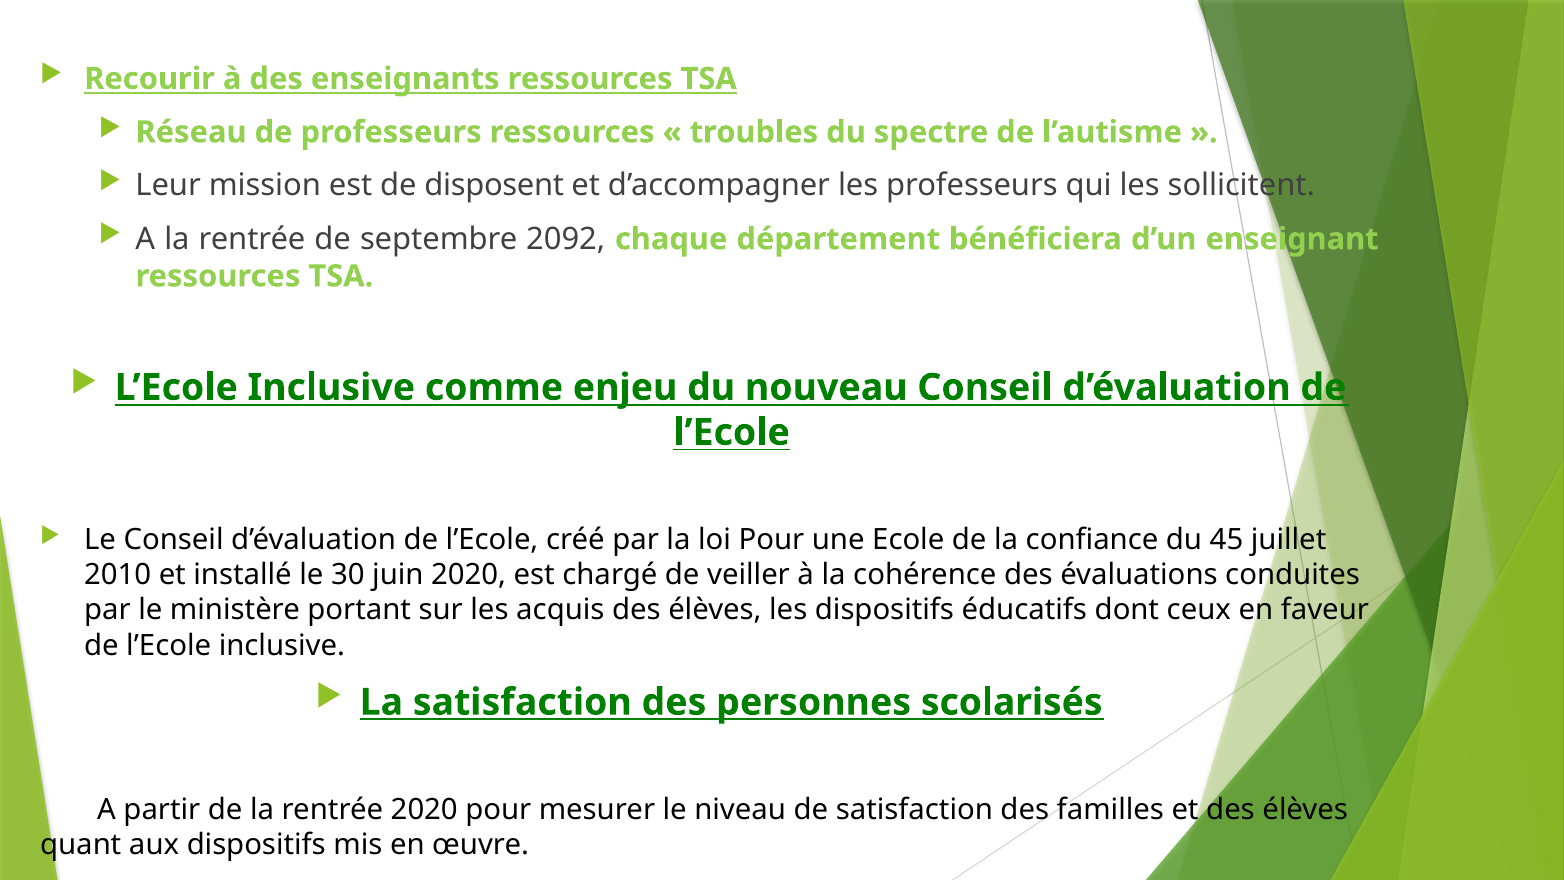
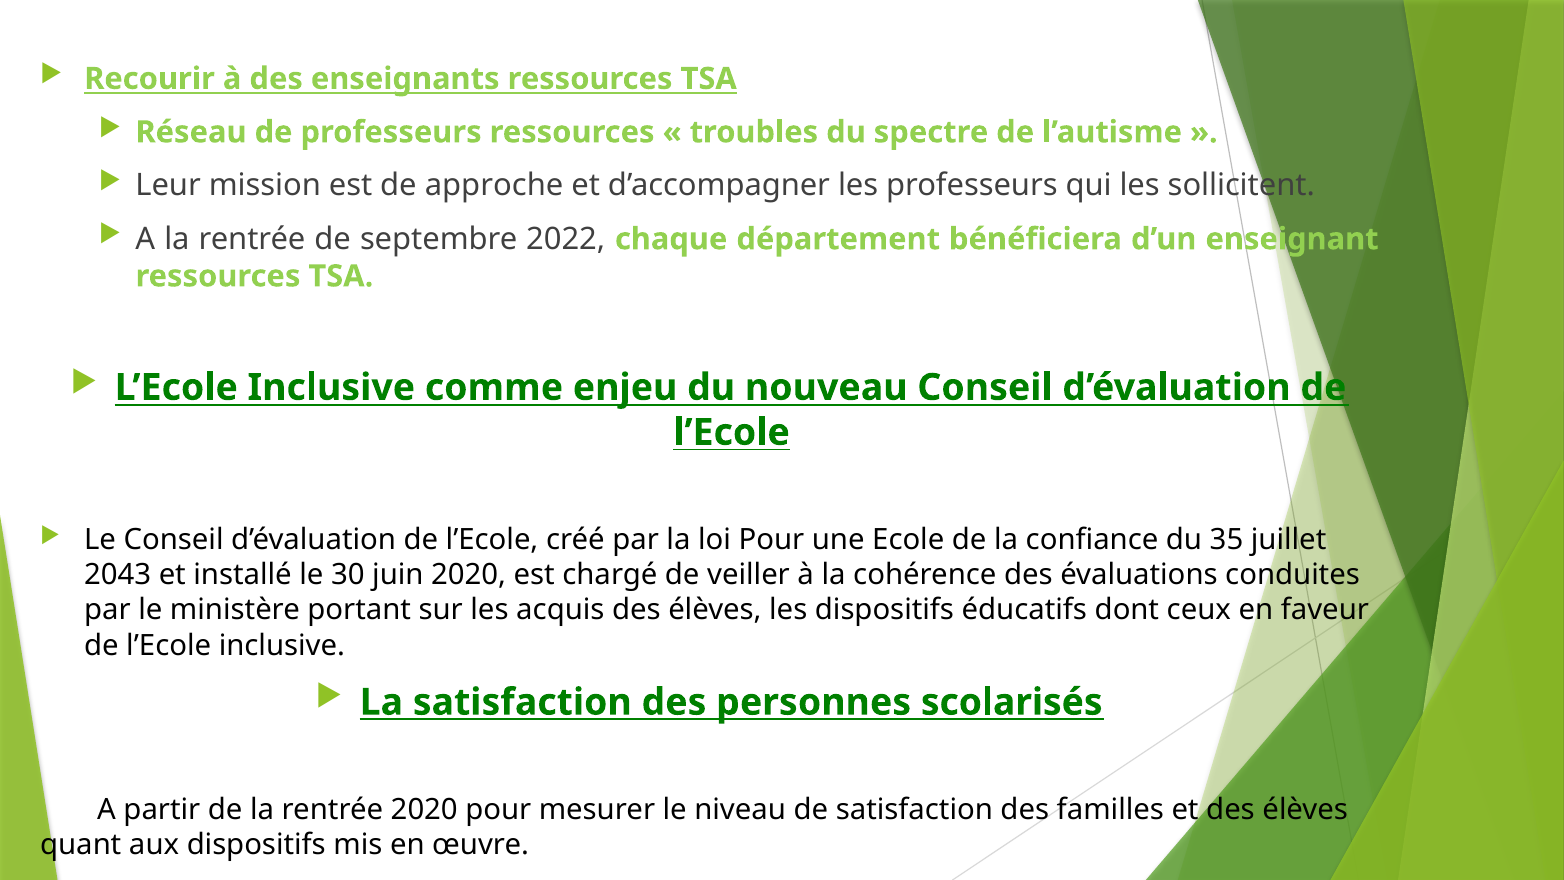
disposent: disposent -> approche
2092: 2092 -> 2022
45: 45 -> 35
2010: 2010 -> 2043
